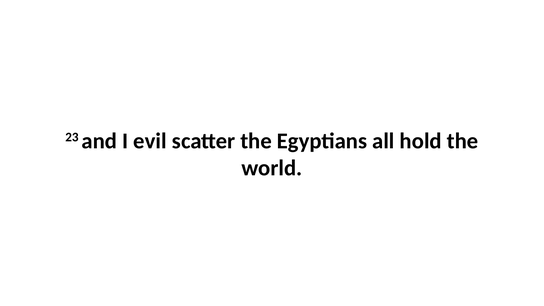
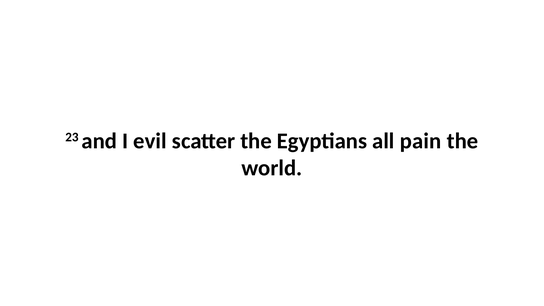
hold: hold -> pain
